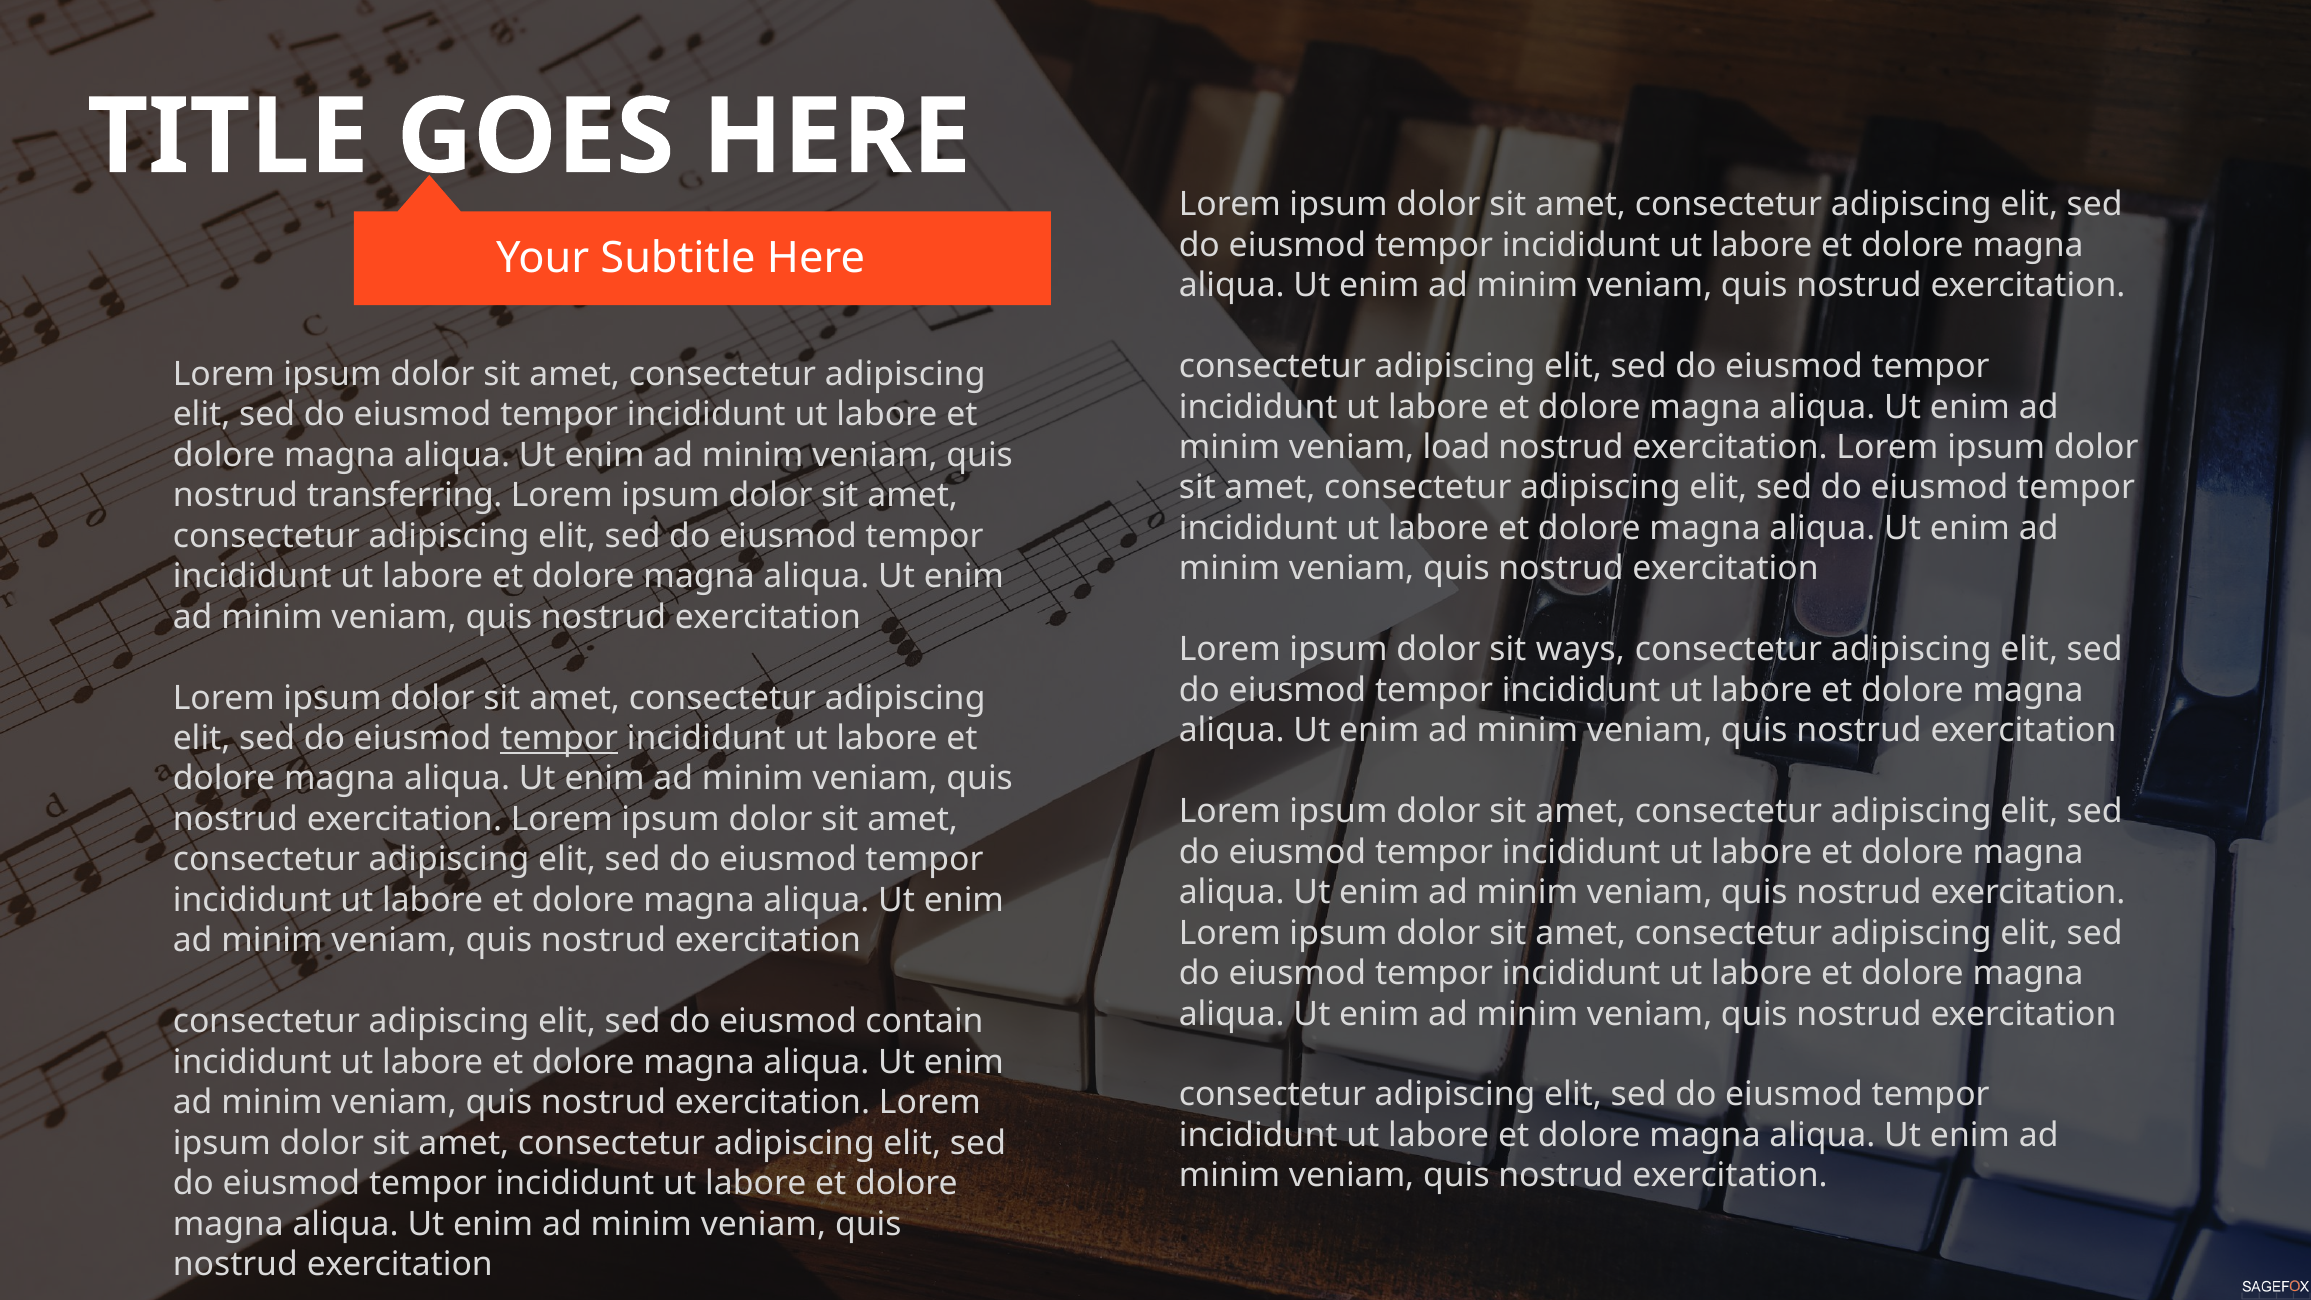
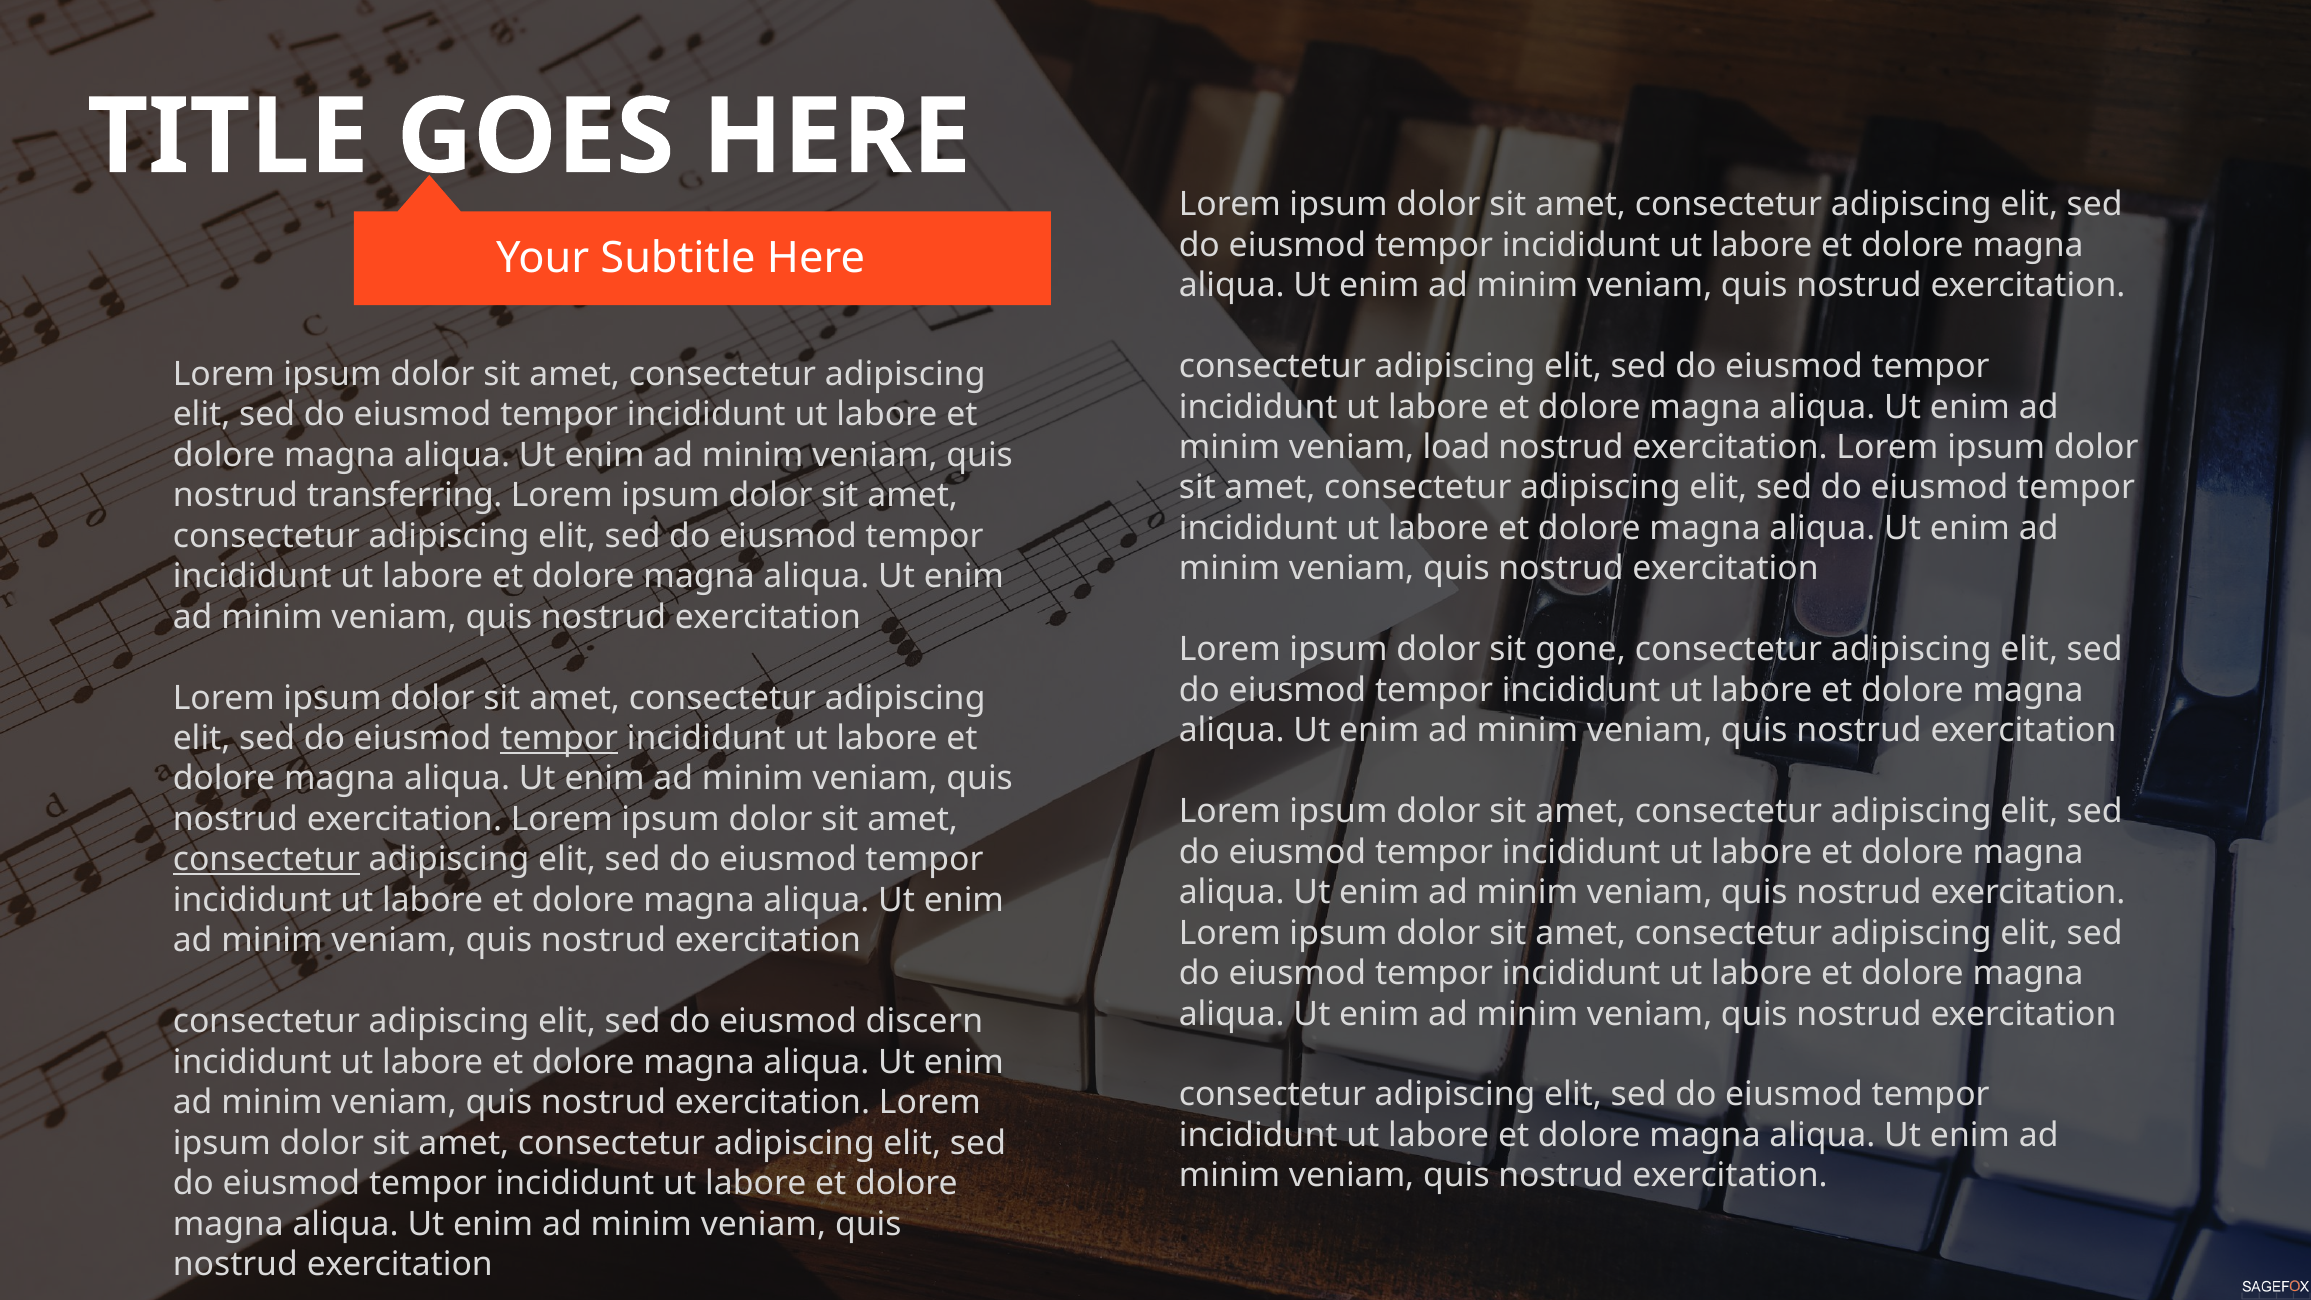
ways: ways -> gone
consectetur at (266, 860) underline: none -> present
contain: contain -> discern
